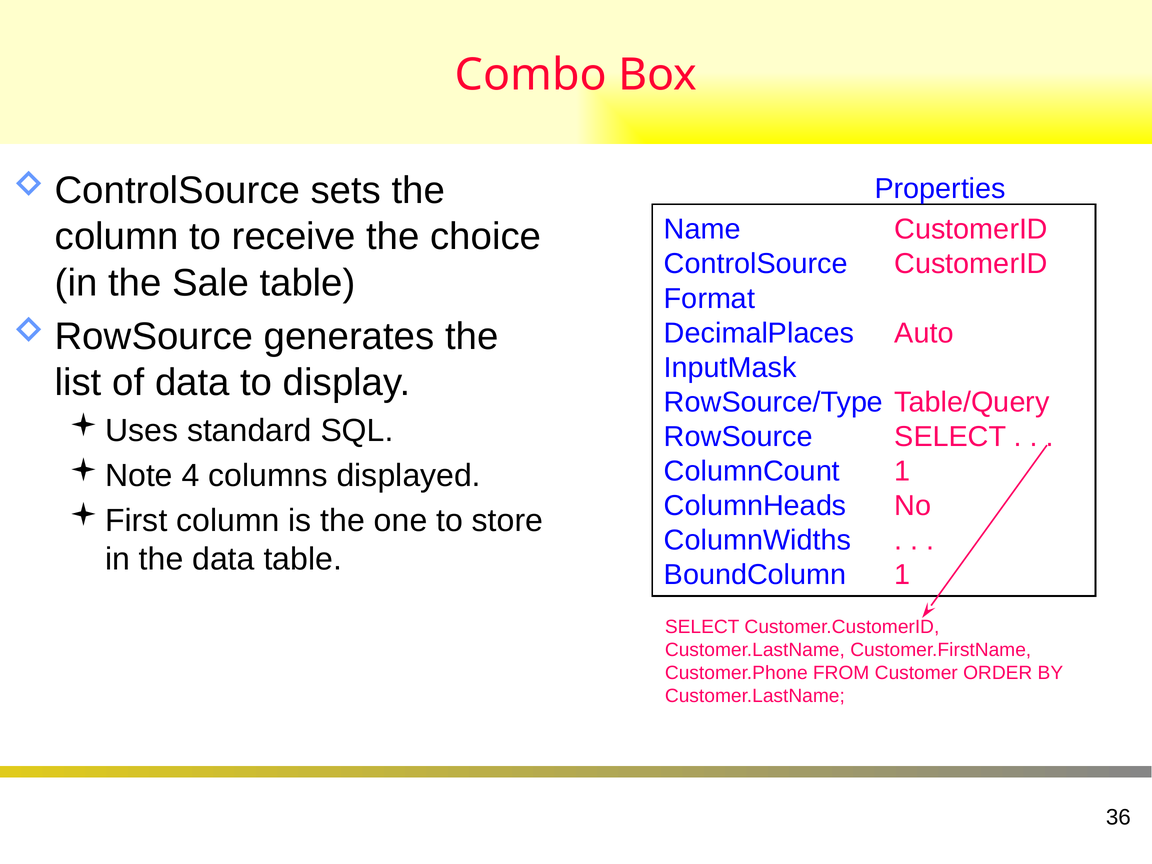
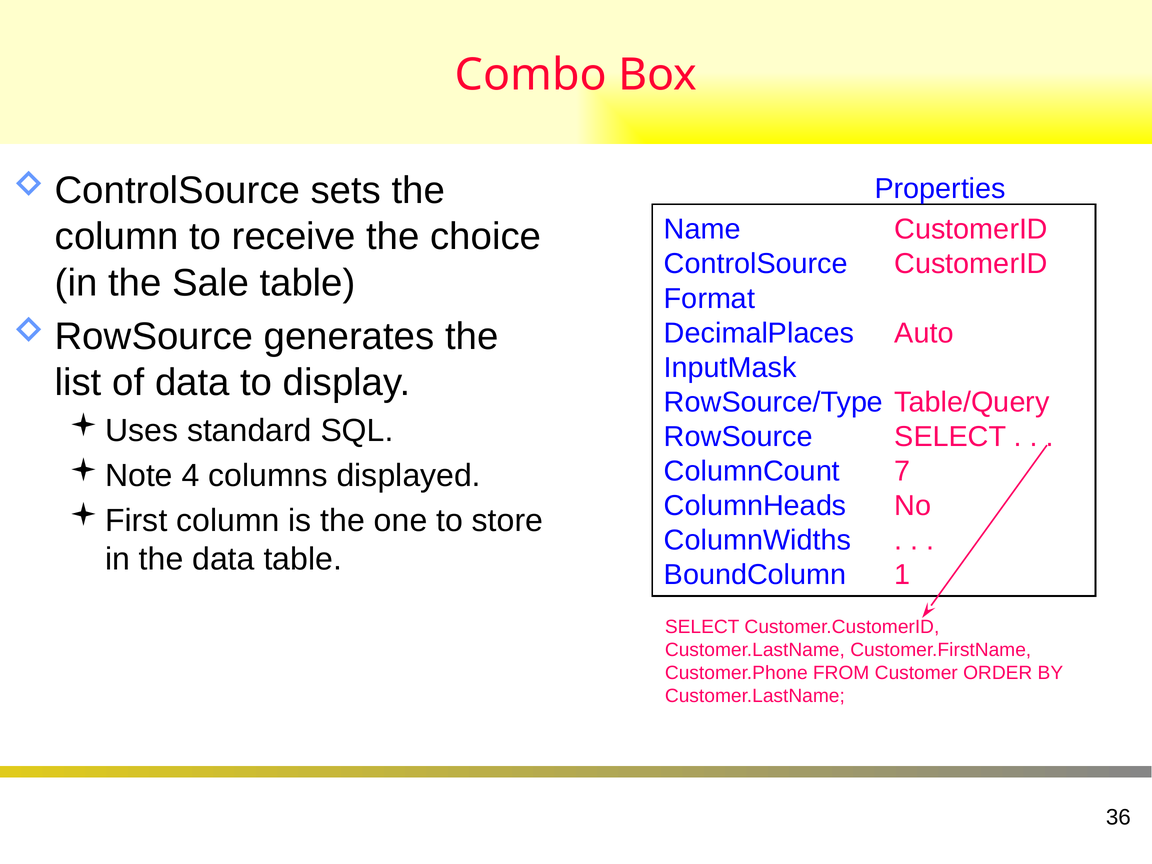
ColumnCount 1: 1 -> 7
